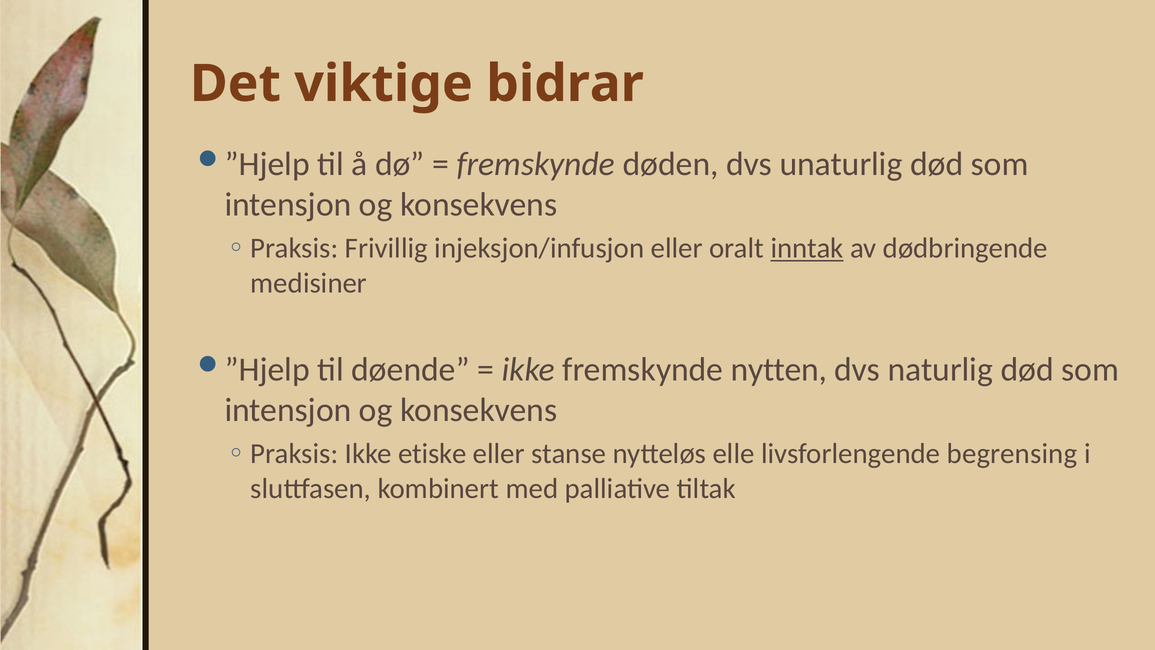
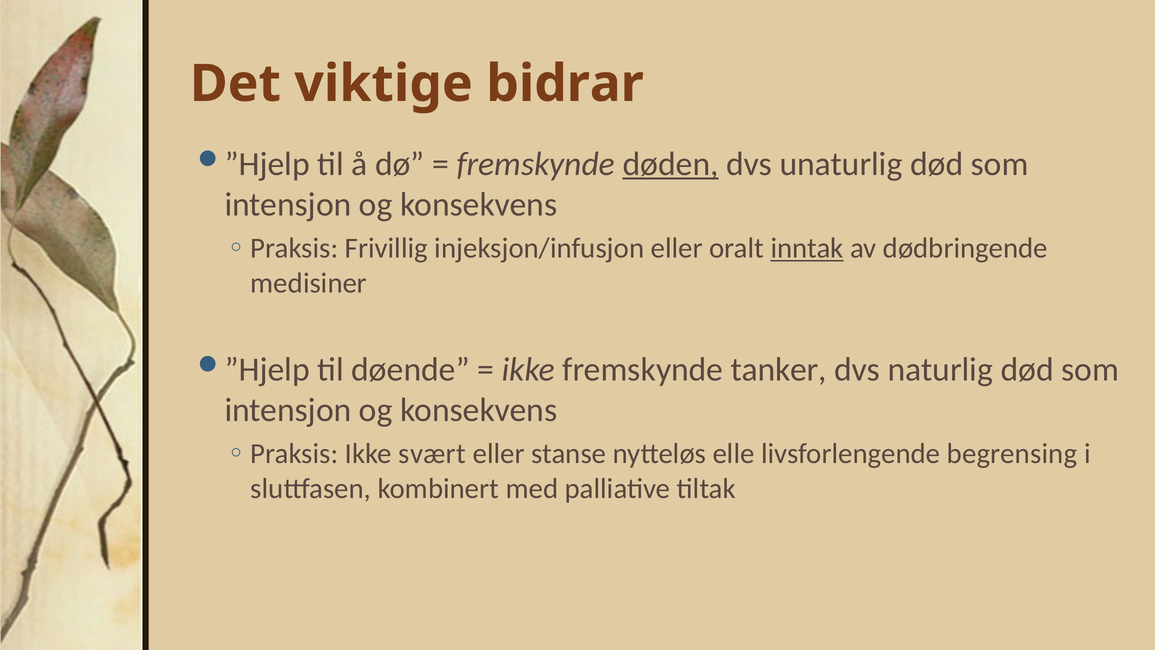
døden underline: none -> present
nytten: nytten -> tanker
etiske: etiske -> svært
